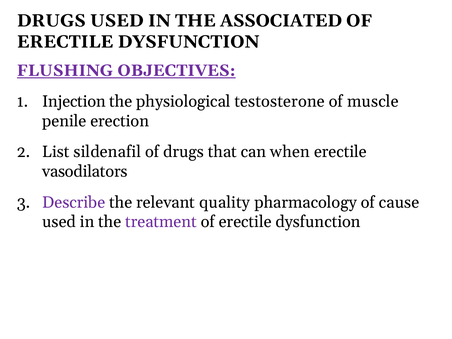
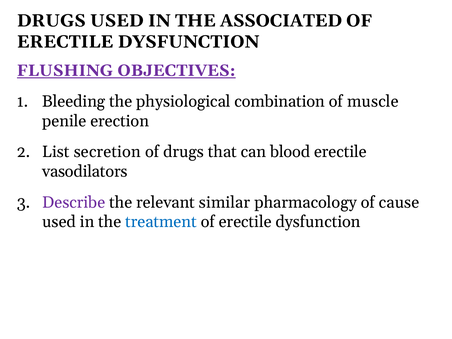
Injection: Injection -> Bleeding
testosterone: testosterone -> combination
sildenafil: sildenafil -> secretion
when: when -> blood
quality: quality -> similar
treatment colour: purple -> blue
